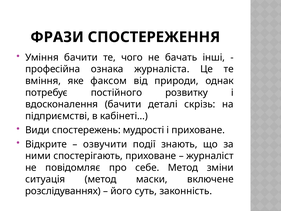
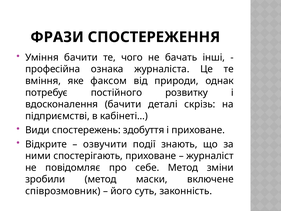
мудрості: мудрості -> здобуття
ситуація: ситуація -> зробили
розслідуваннях: розслідуваннях -> співрозмовник
